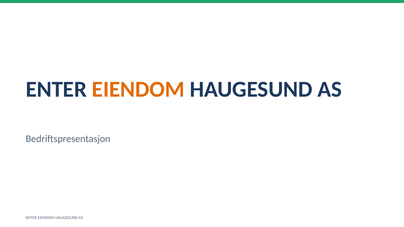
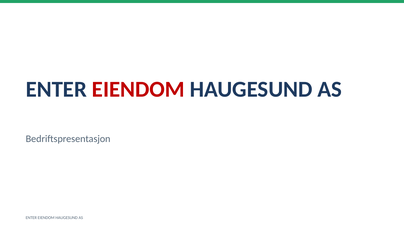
EIENDOM at (138, 90) colour: orange -> red
